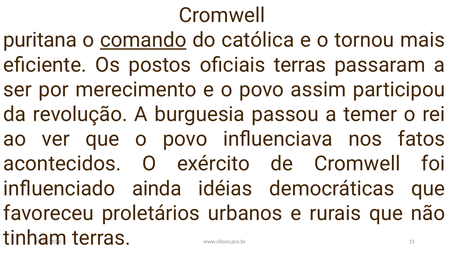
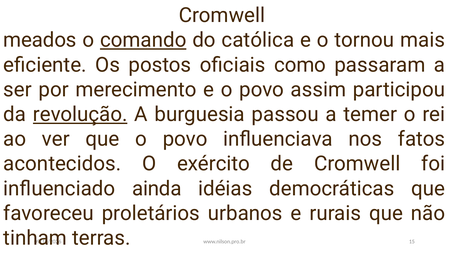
puritana: puritana -> meados
oficiais terras: terras -> como
revolução underline: none -> present
